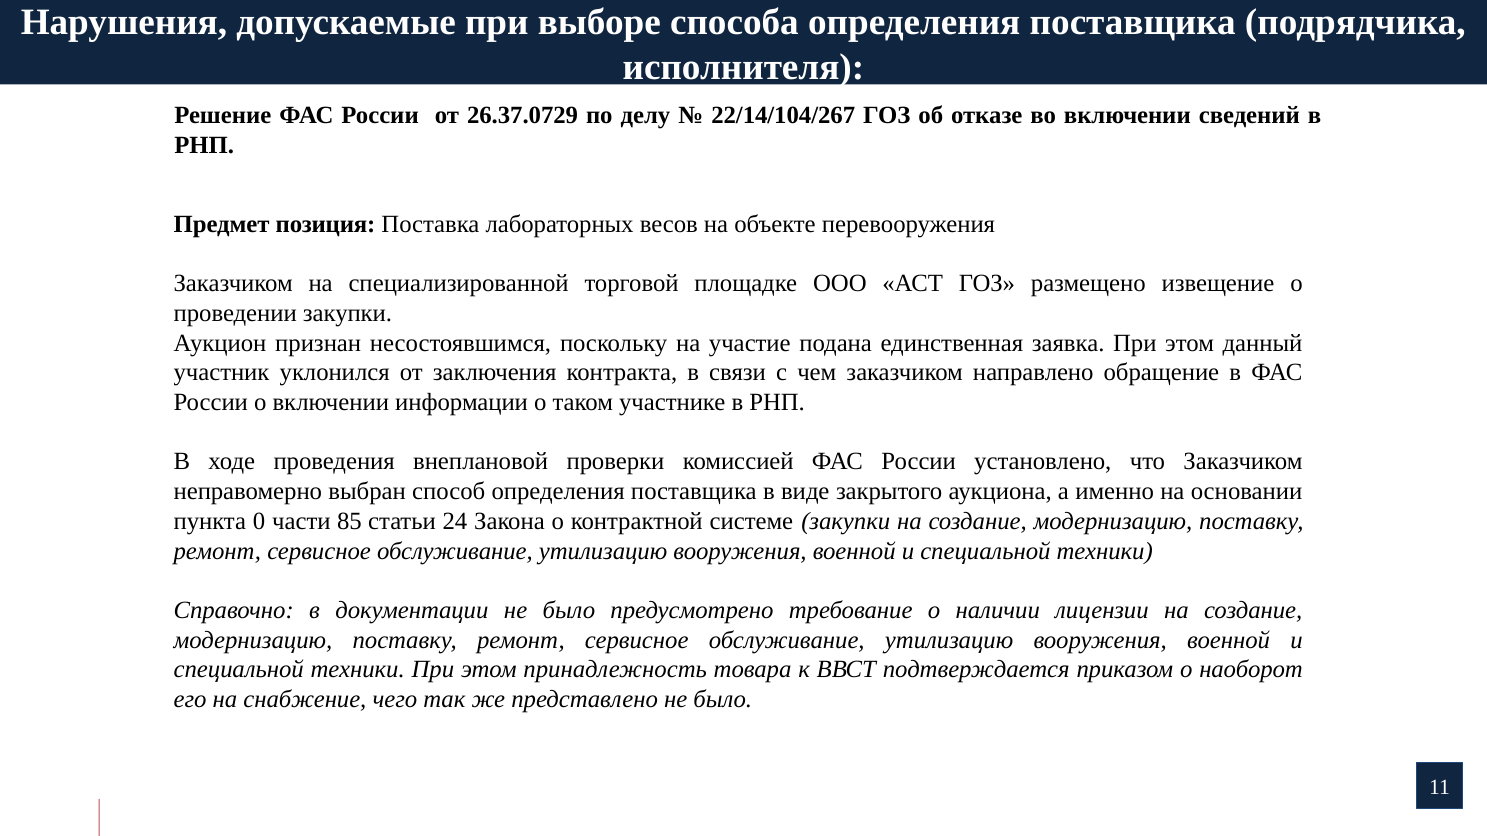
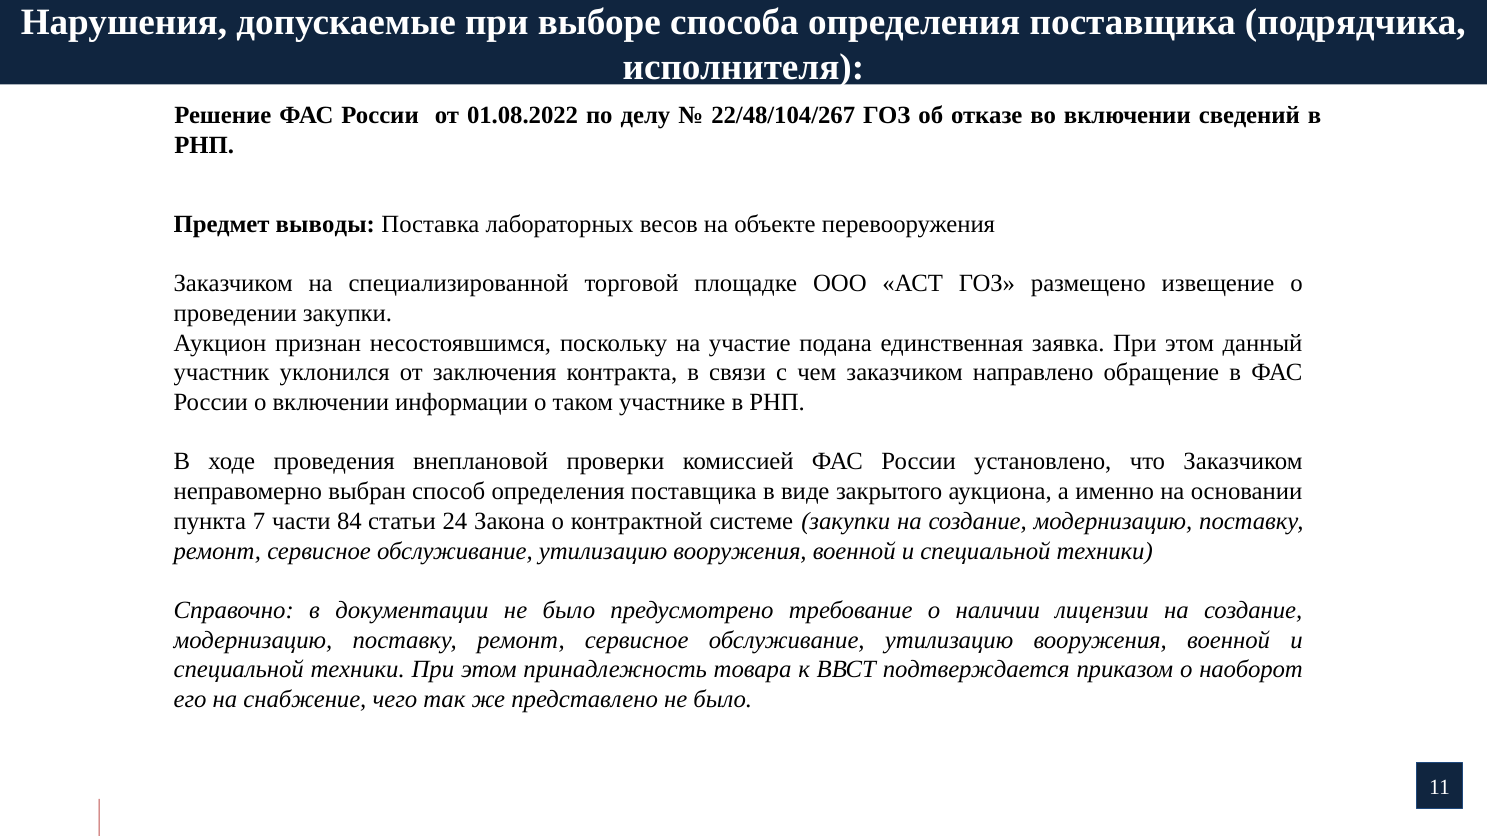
26.37.0729: 26.37.0729 -> 01.08.2022
22/14/104/267: 22/14/104/267 -> 22/48/104/267
позиция: позиция -> выводы
0: 0 -> 7
85: 85 -> 84
